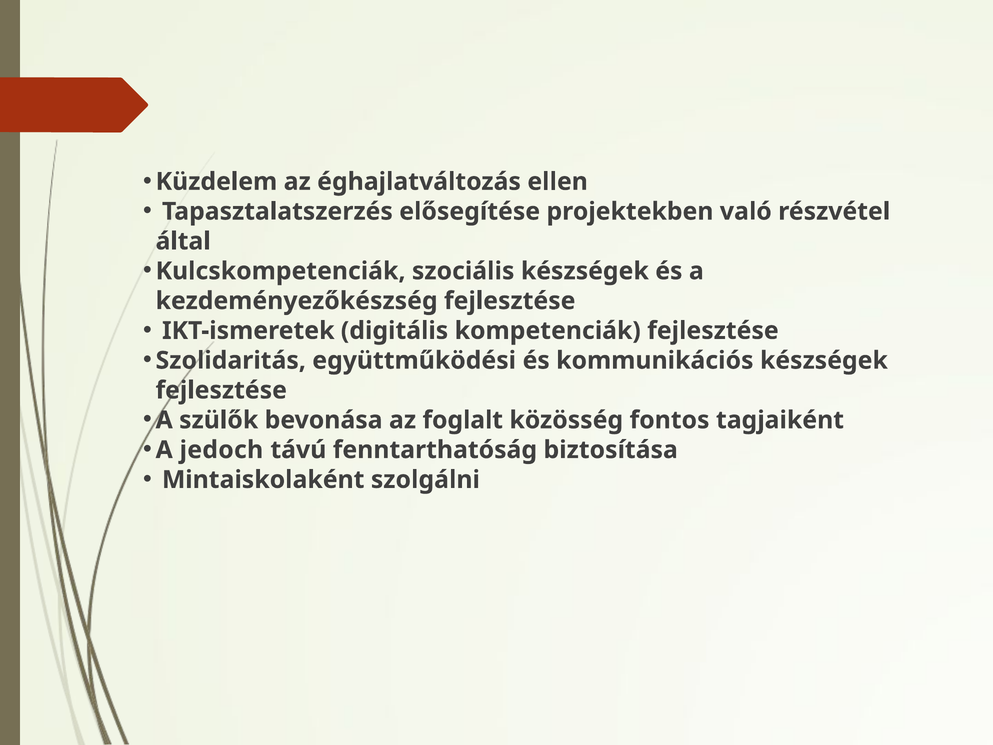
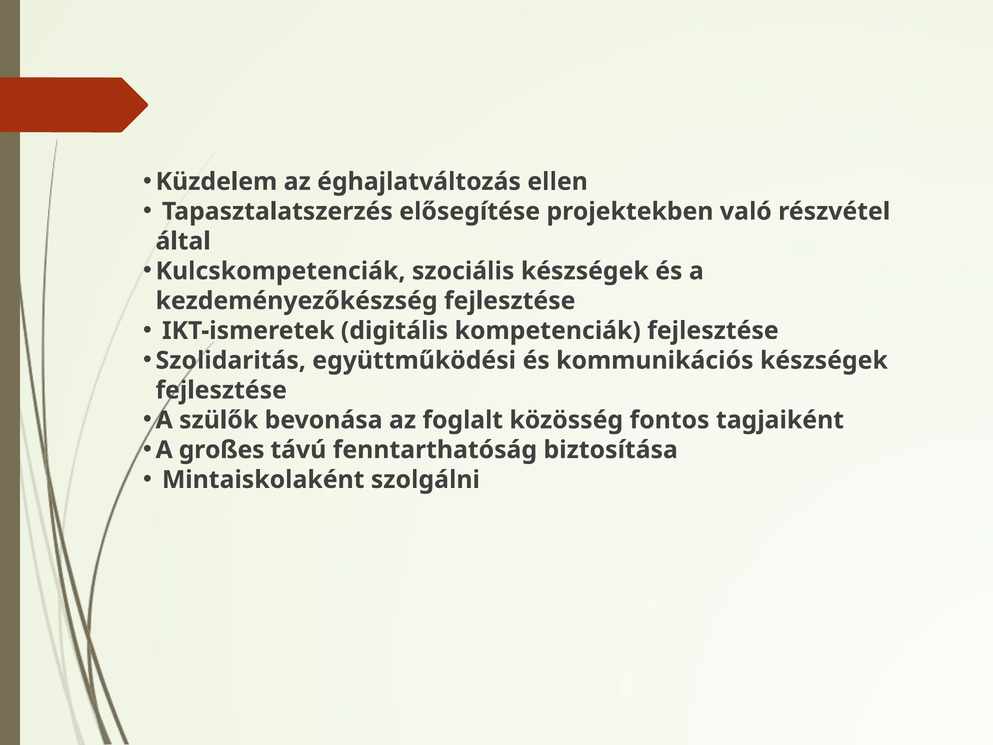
jedoch: jedoch -> großes
